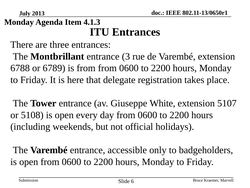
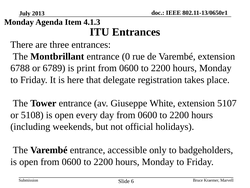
3: 3 -> 0
is from: from -> print
